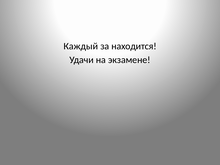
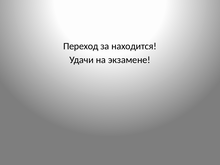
Каждый: Каждый -> Переход
